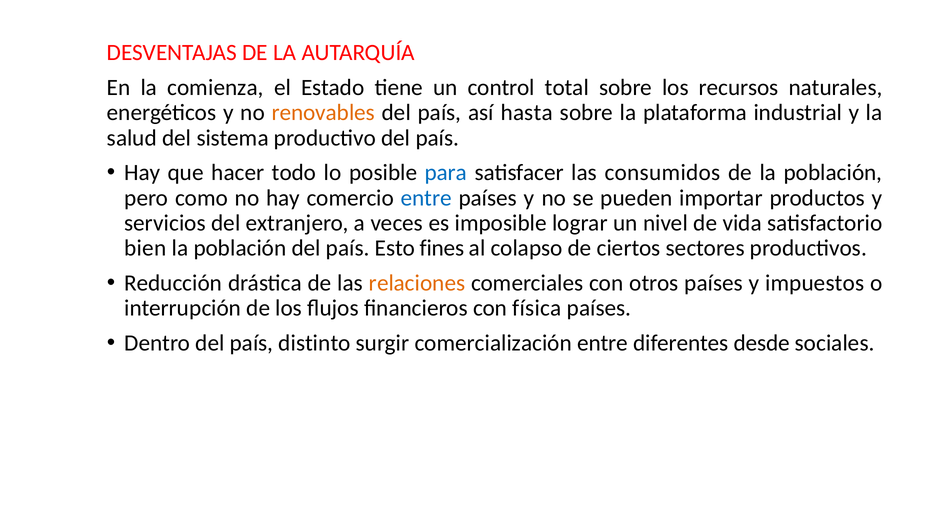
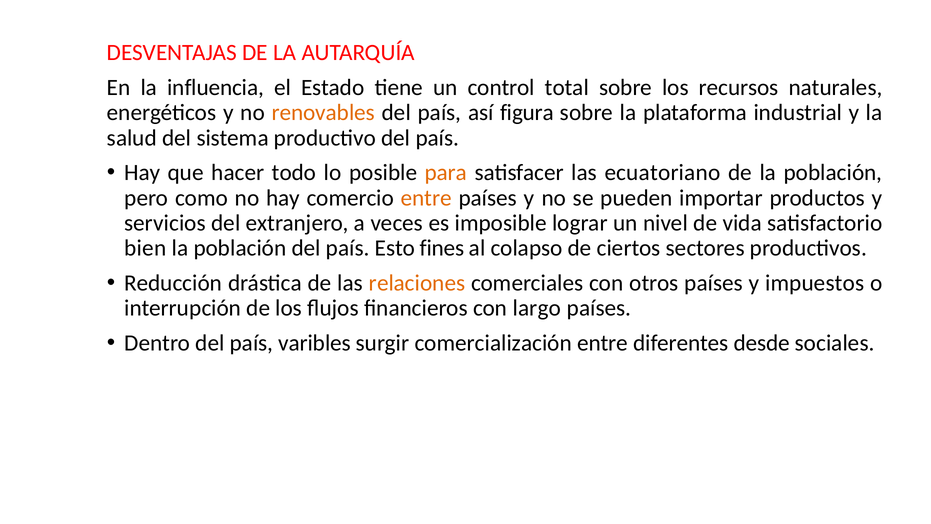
comienza: comienza -> influencia
hasta: hasta -> figura
para colour: blue -> orange
consumidos: consumidos -> ecuatoriano
entre at (426, 198) colour: blue -> orange
física: física -> largo
distinto: distinto -> varibles
